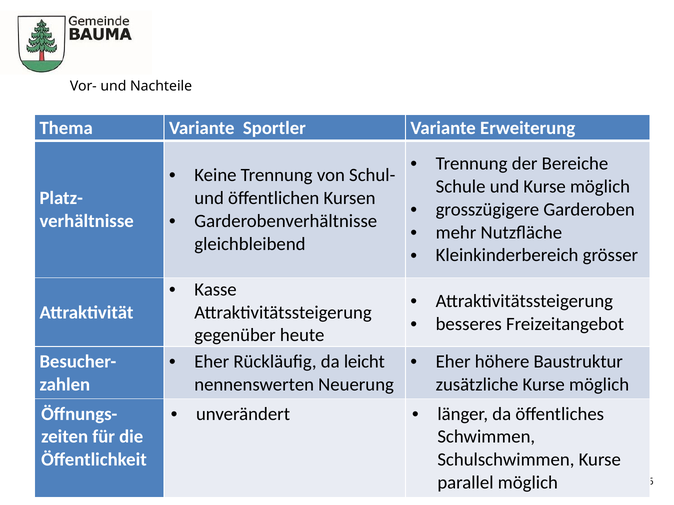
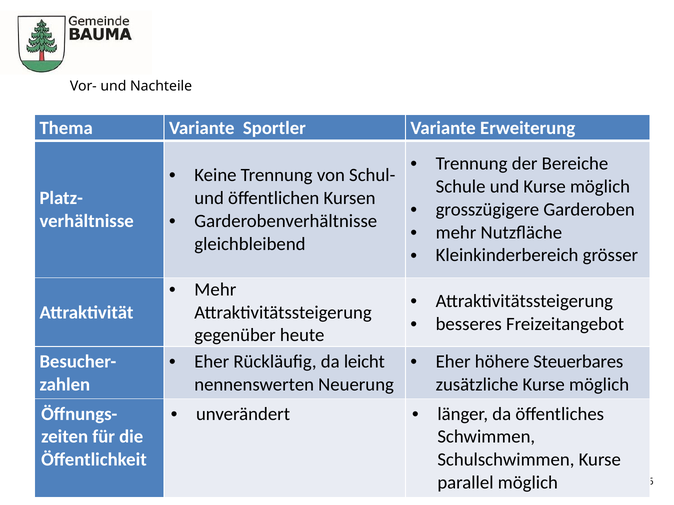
Kasse at (215, 290): Kasse -> Mehr
Baustruktur: Baustruktur -> Steuerbares
